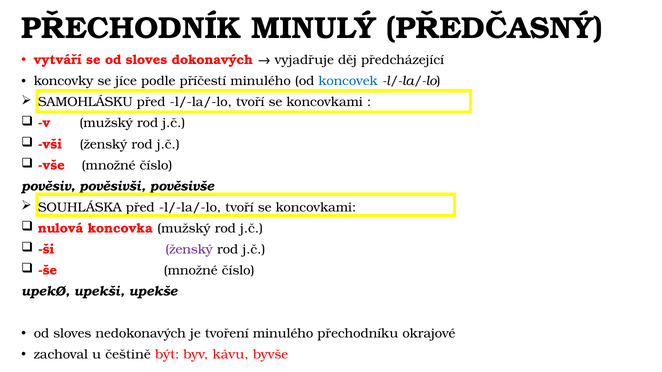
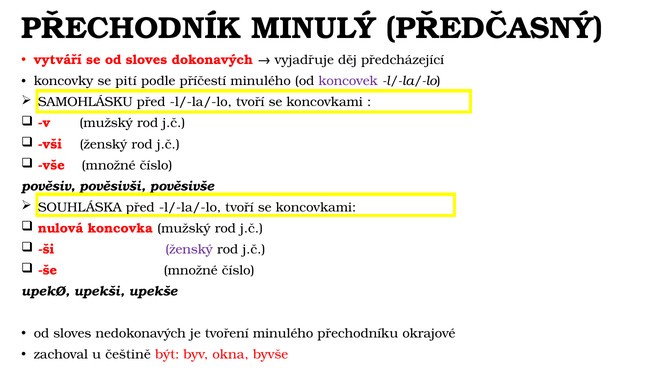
jíce: jíce -> pití
koncovek colour: blue -> purple
kávu: kávu -> okna
